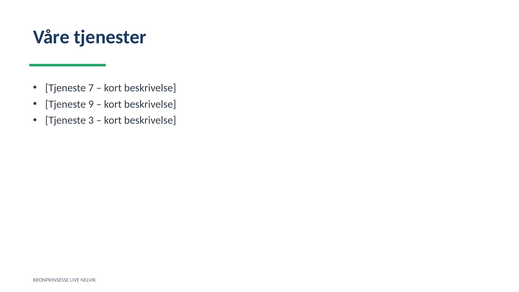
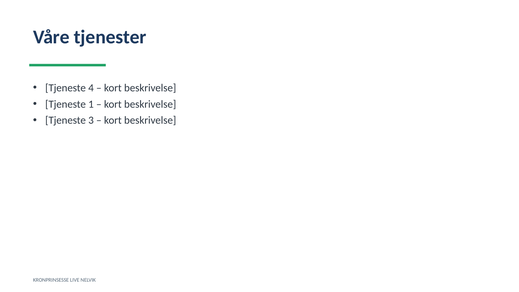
7: 7 -> 4
9: 9 -> 1
